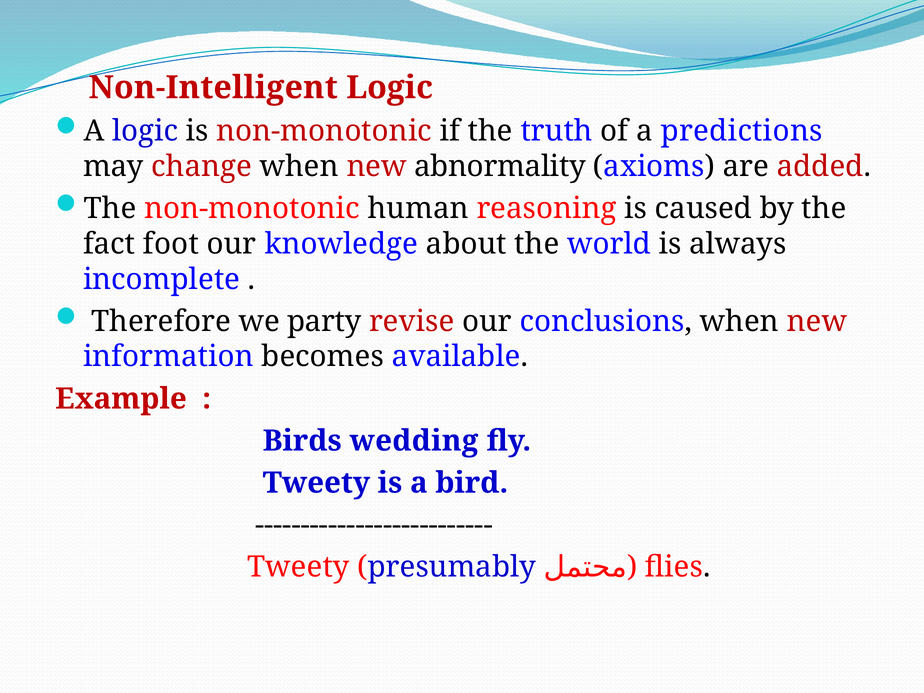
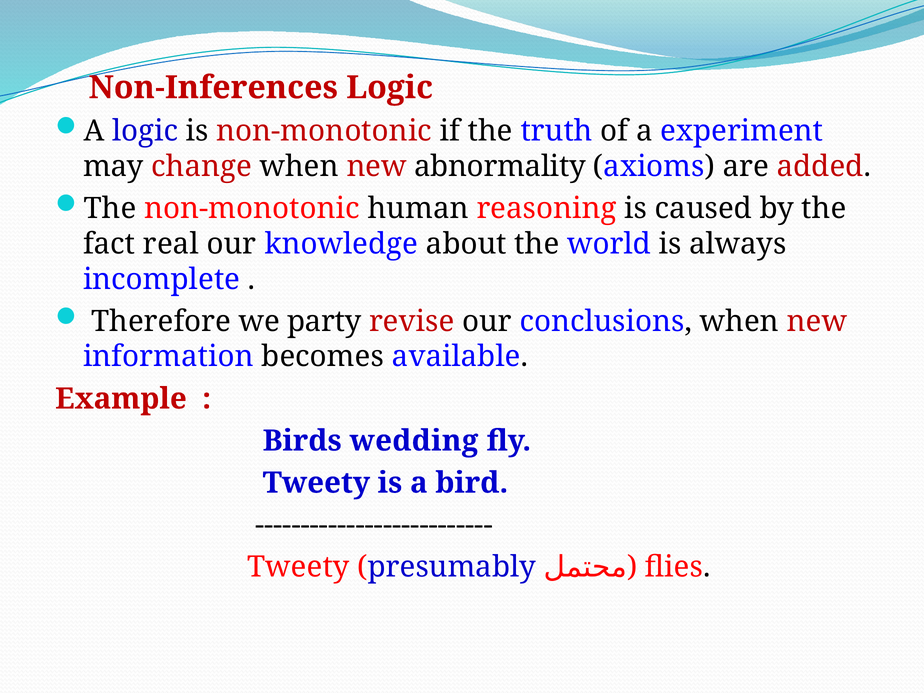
Non-Intelligent: Non-Intelligent -> Non-Inferences
predictions: predictions -> experiment
foot: foot -> real
